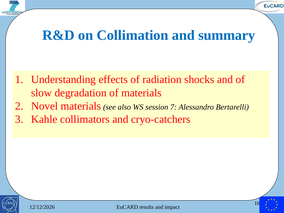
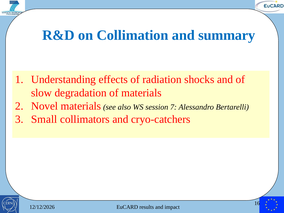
Kahle: Kahle -> Small
